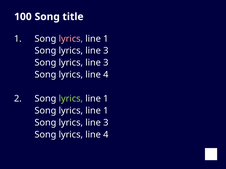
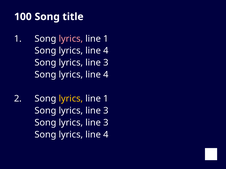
3 at (106, 51): 3 -> 4
lyrics at (71, 99) colour: light green -> yellow
1 at (106, 111): 1 -> 3
